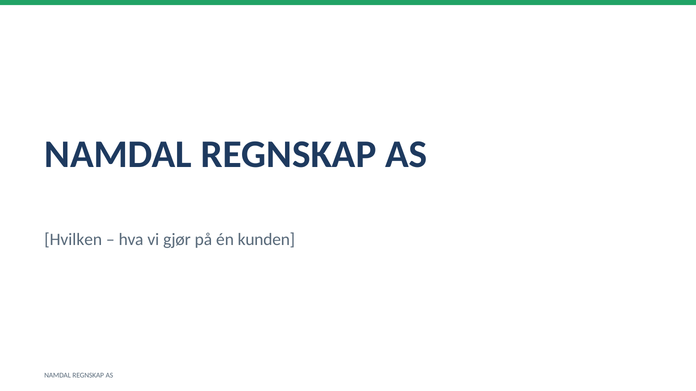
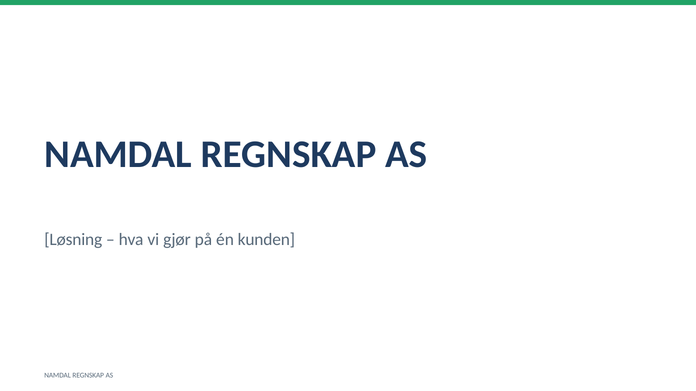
Hvilken: Hvilken -> Løsning
